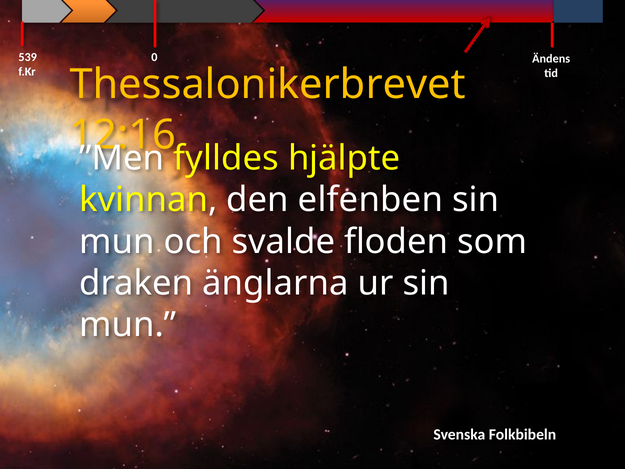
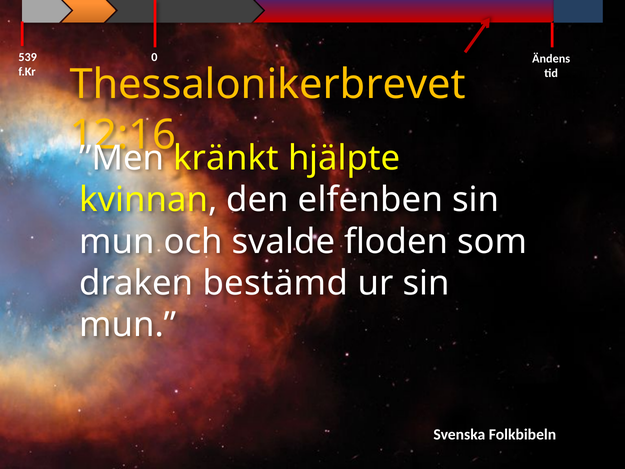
fylldes: fylldes -> kränkt
änglarna: änglarna -> bestämd
